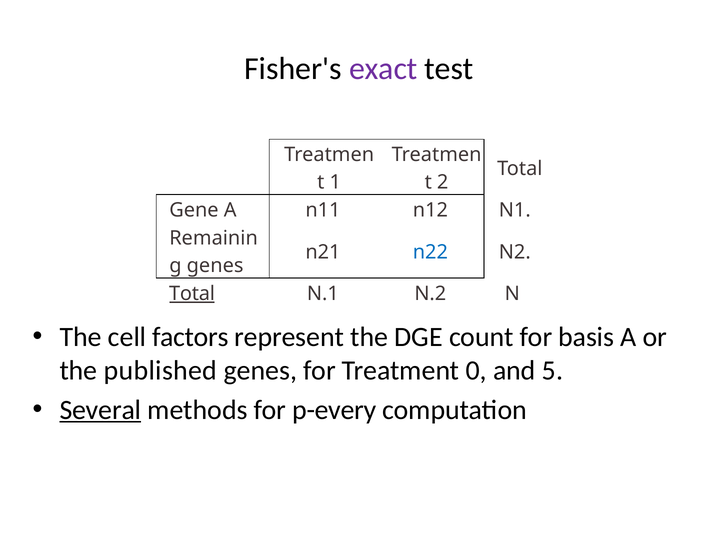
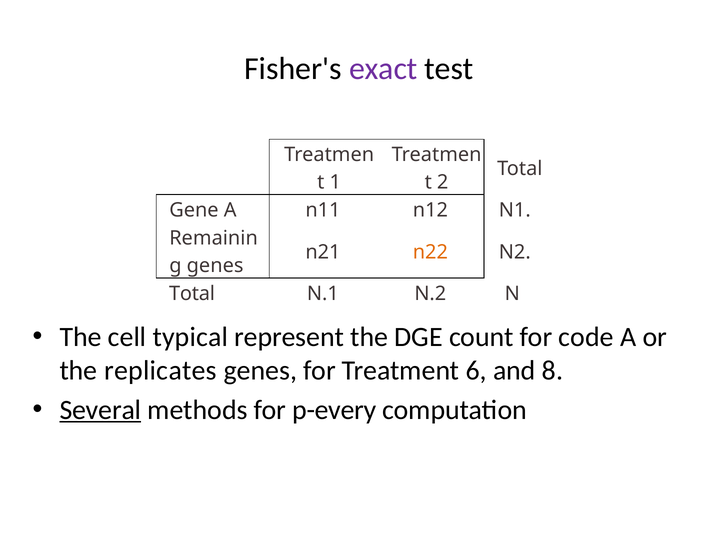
n22 colour: blue -> orange
Total at (192, 293) underline: present -> none
factors: factors -> typical
basis: basis -> code
published: published -> replicates
0: 0 -> 6
5: 5 -> 8
